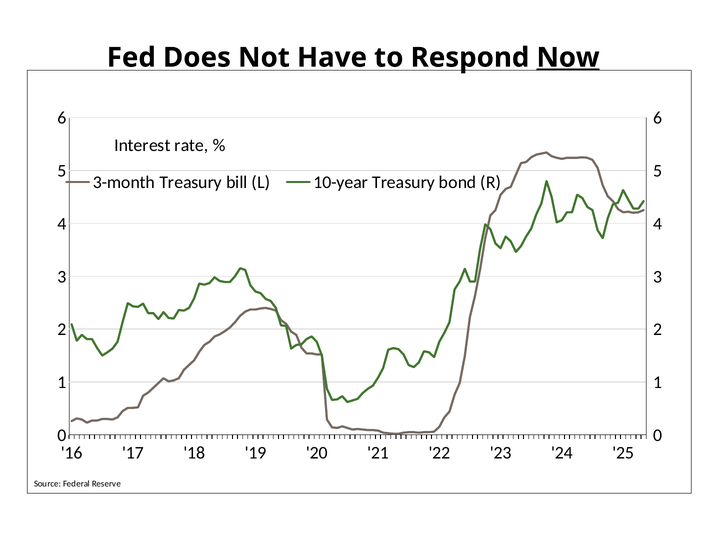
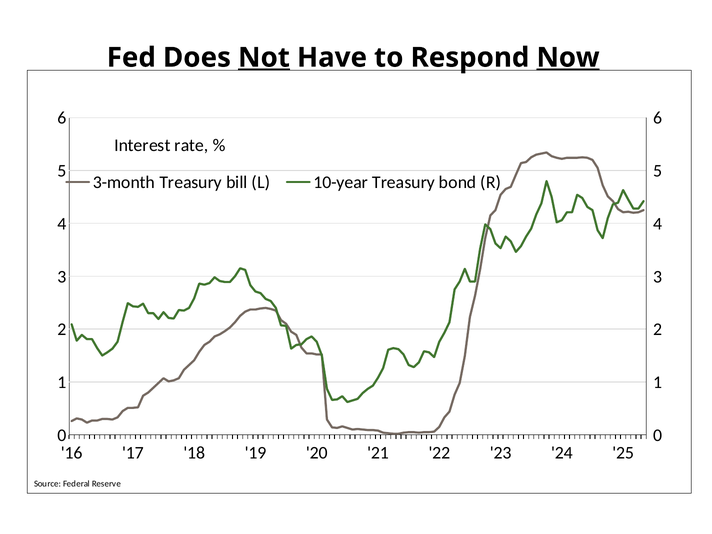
Not underline: none -> present
